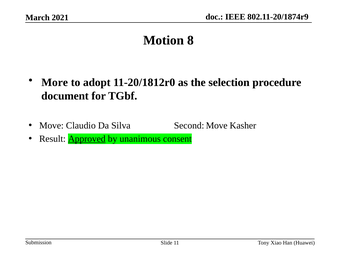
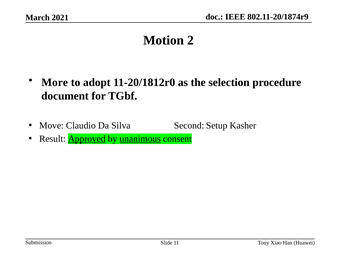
8: 8 -> 2
Second Move: Move -> Setup
unanimous underline: none -> present
